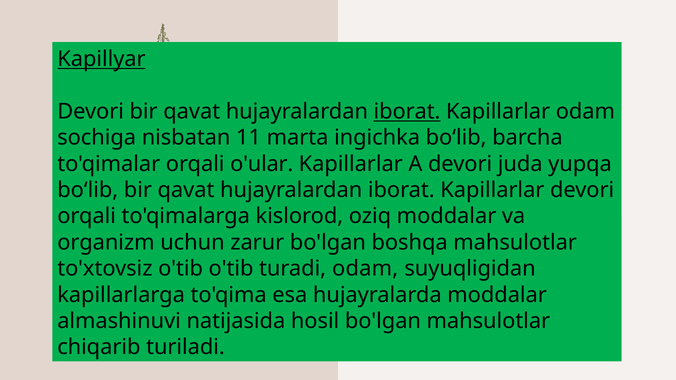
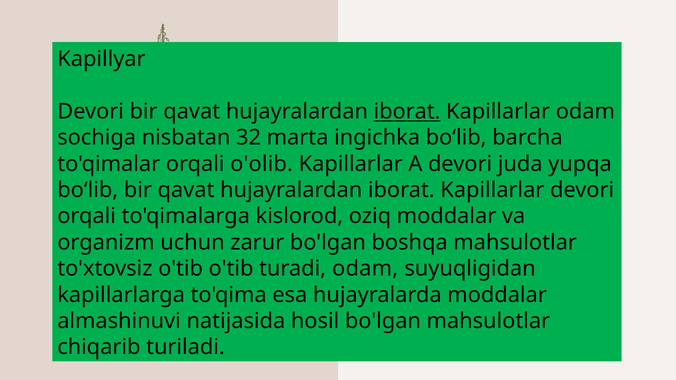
Kapillyar underline: present -> none
11: 11 -> 32
o'ular: o'ular -> o'olib
